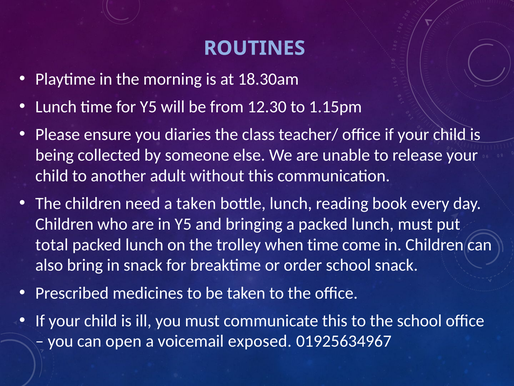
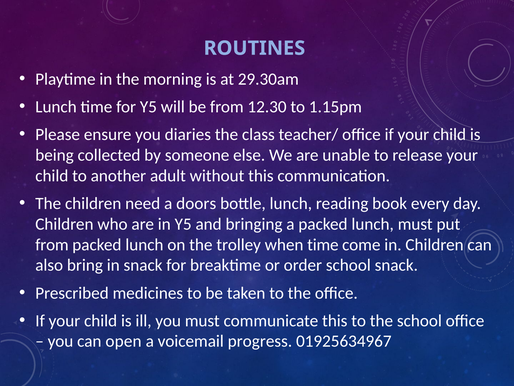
18.30am: 18.30am -> 29.30am
a taken: taken -> doors
total at (52, 244): total -> from
exposed: exposed -> progress
